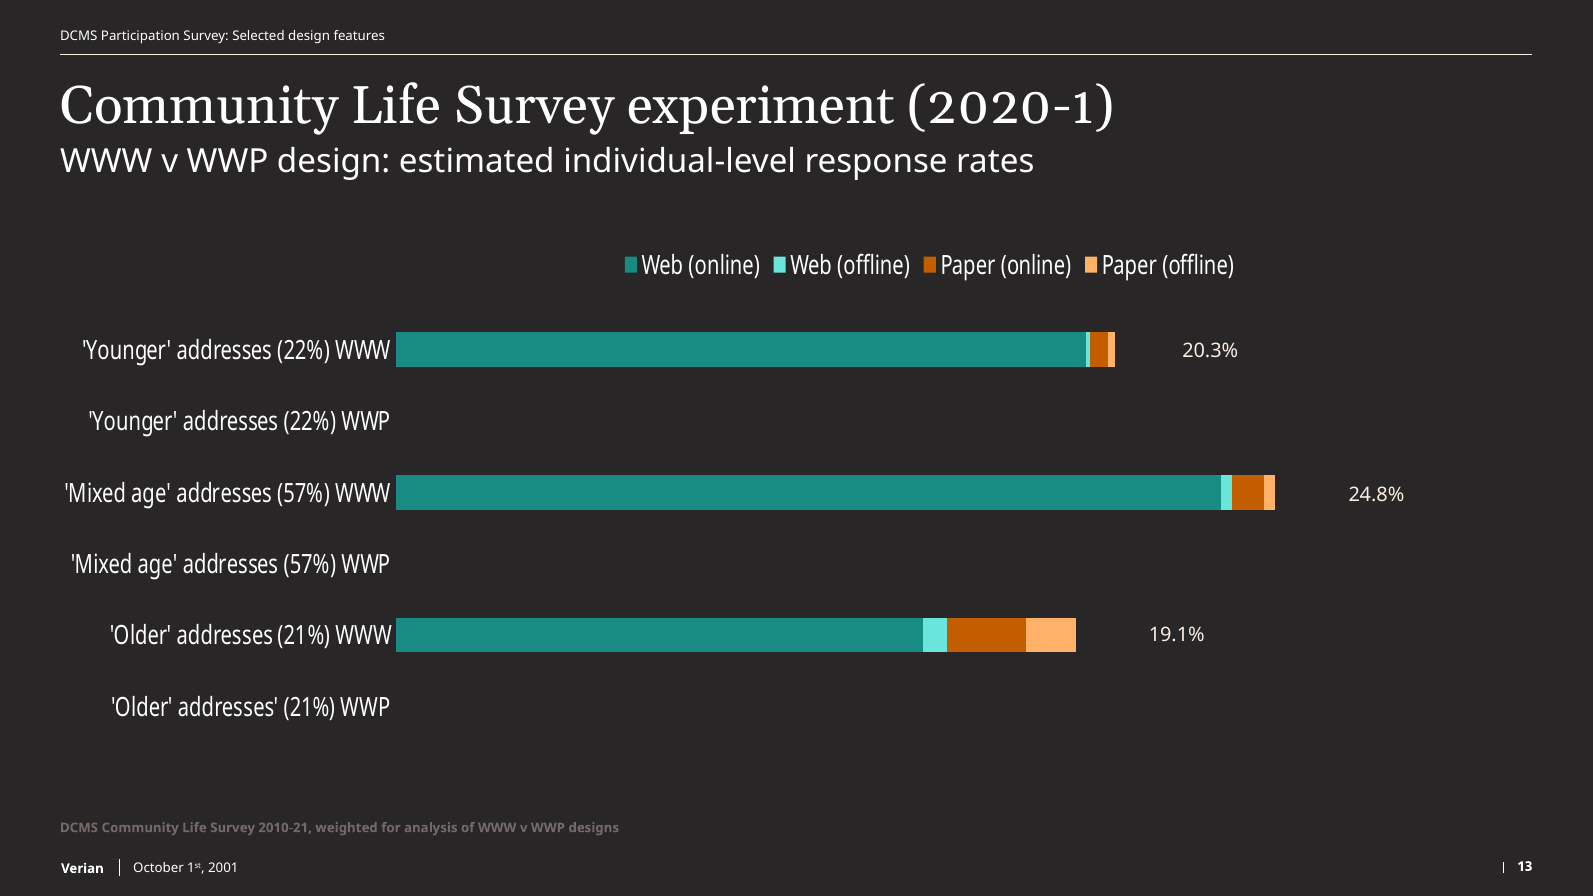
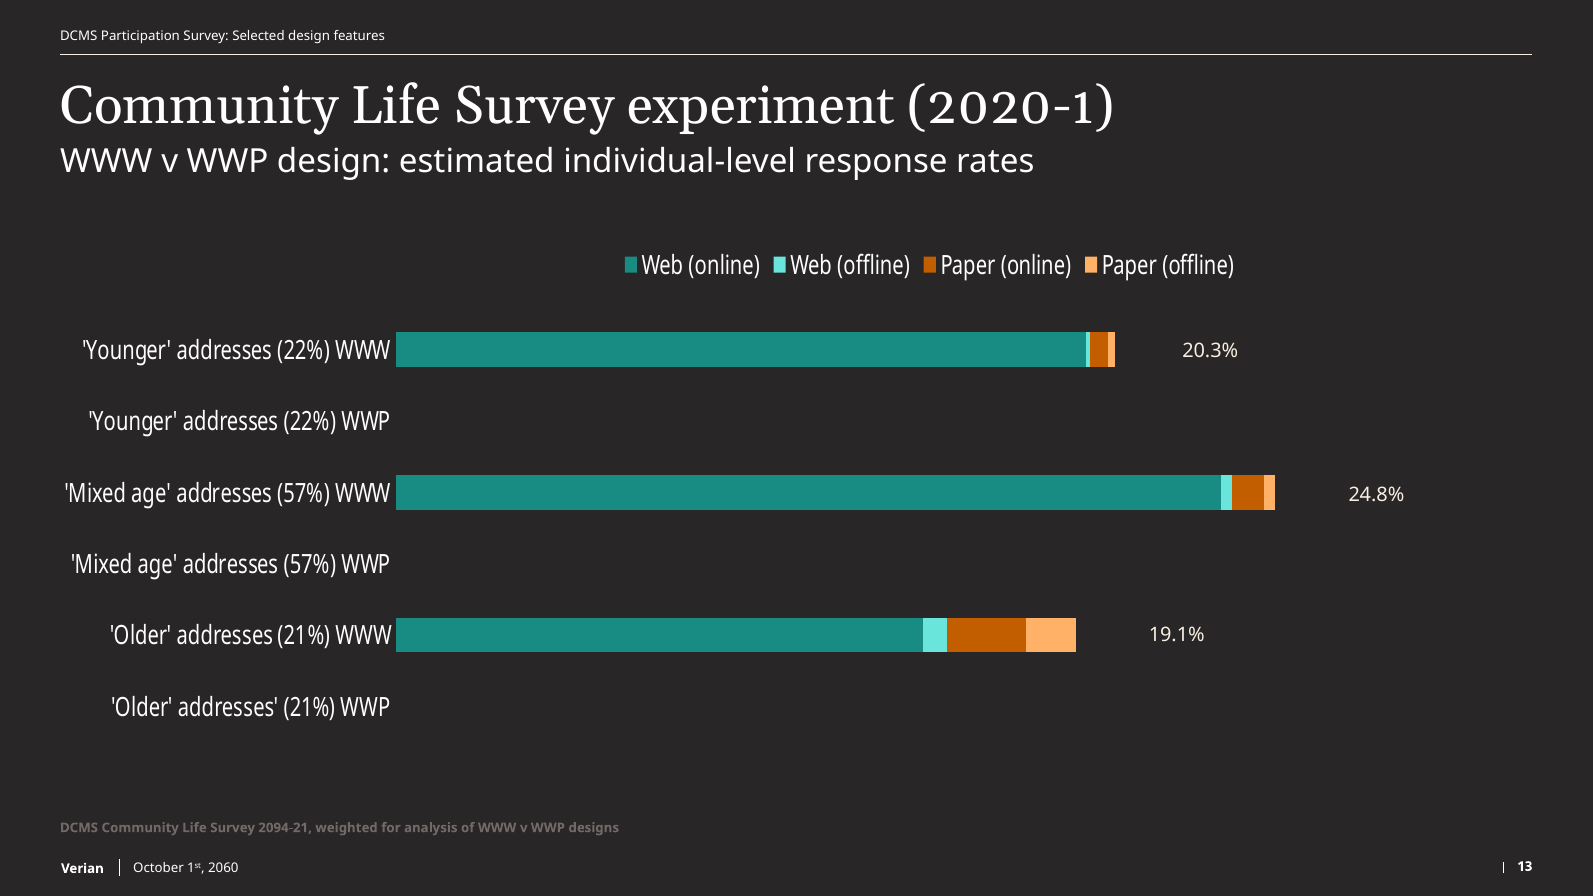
2010-21: 2010-21 -> 2094-21
2001: 2001 -> 2060
